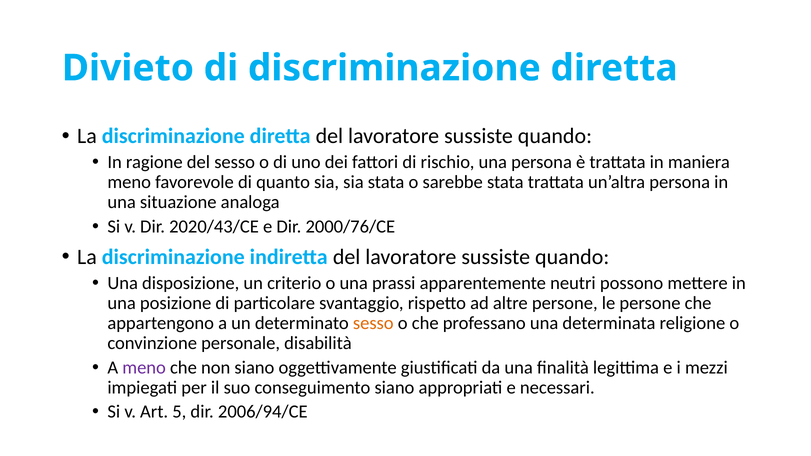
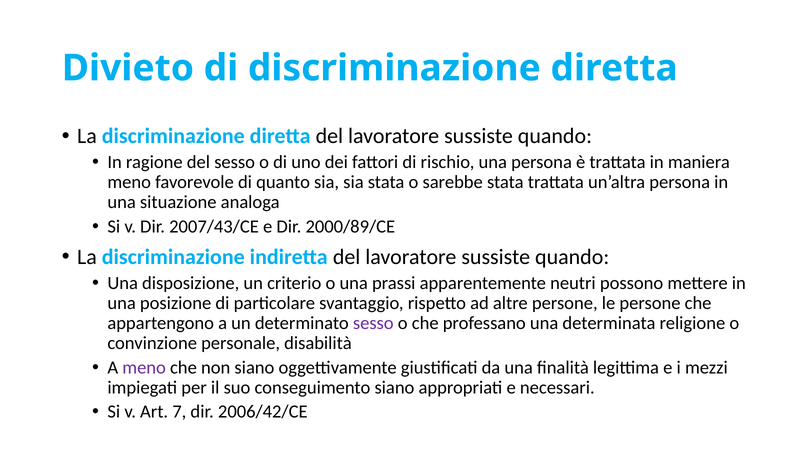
2020/43/CE: 2020/43/CE -> 2007/43/CE
2000/76/CE: 2000/76/CE -> 2000/89/CE
sesso at (373, 323) colour: orange -> purple
5: 5 -> 7
2006/94/CE: 2006/94/CE -> 2006/42/CE
